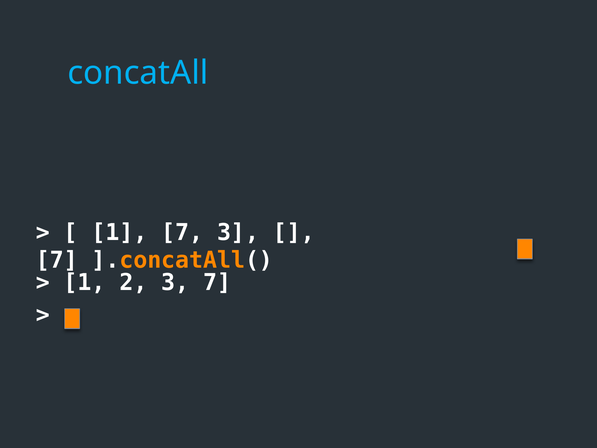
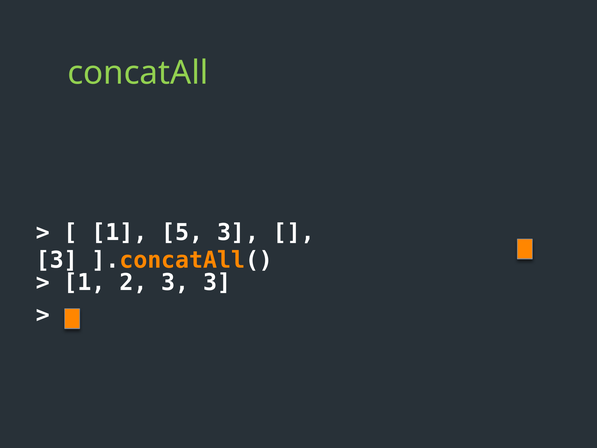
concatAll colour: light blue -> light green
1 7: 7 -> 5
7 at (57, 260): 7 -> 3
3 7: 7 -> 3
